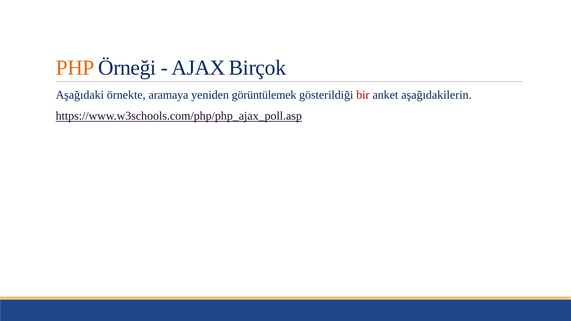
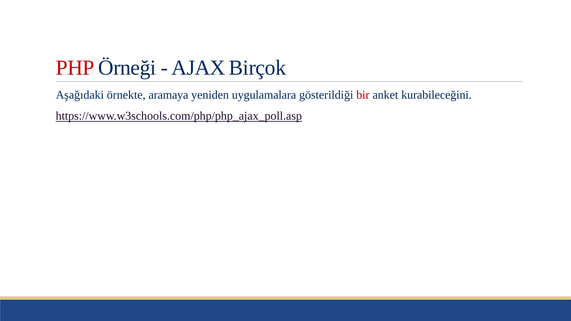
PHP colour: orange -> red
görüntülemek: görüntülemek -> uygulamalara
aşağıdakilerin: aşağıdakilerin -> kurabileceğini
